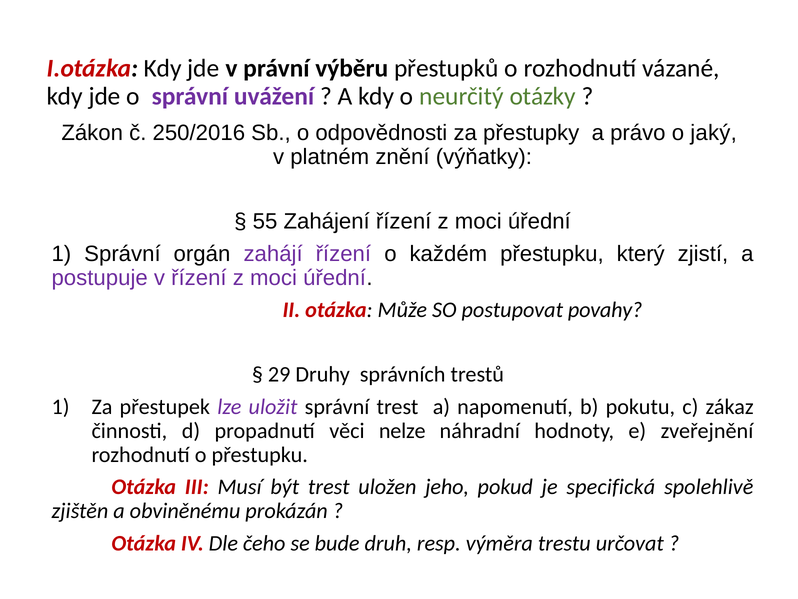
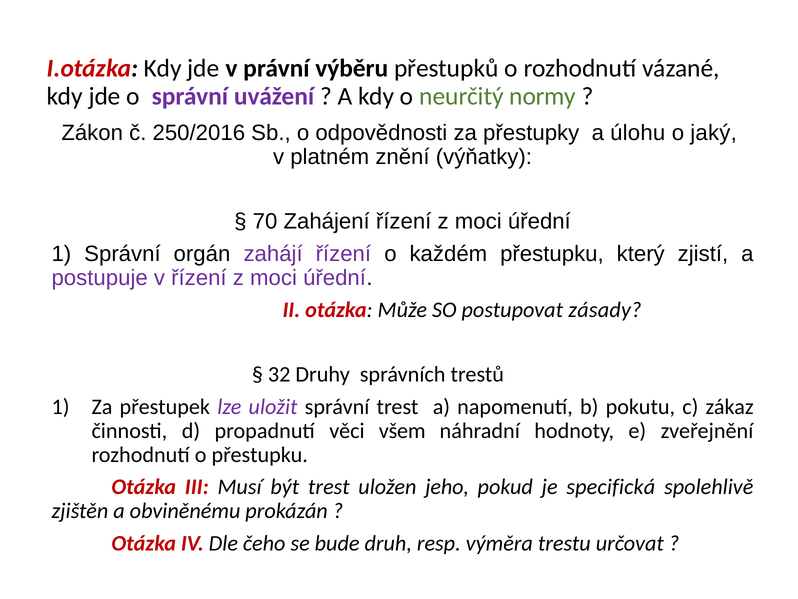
otázky: otázky -> normy
právo: právo -> úlohu
55: 55 -> 70
povahy: povahy -> zásady
29: 29 -> 32
nelze: nelze -> všem
